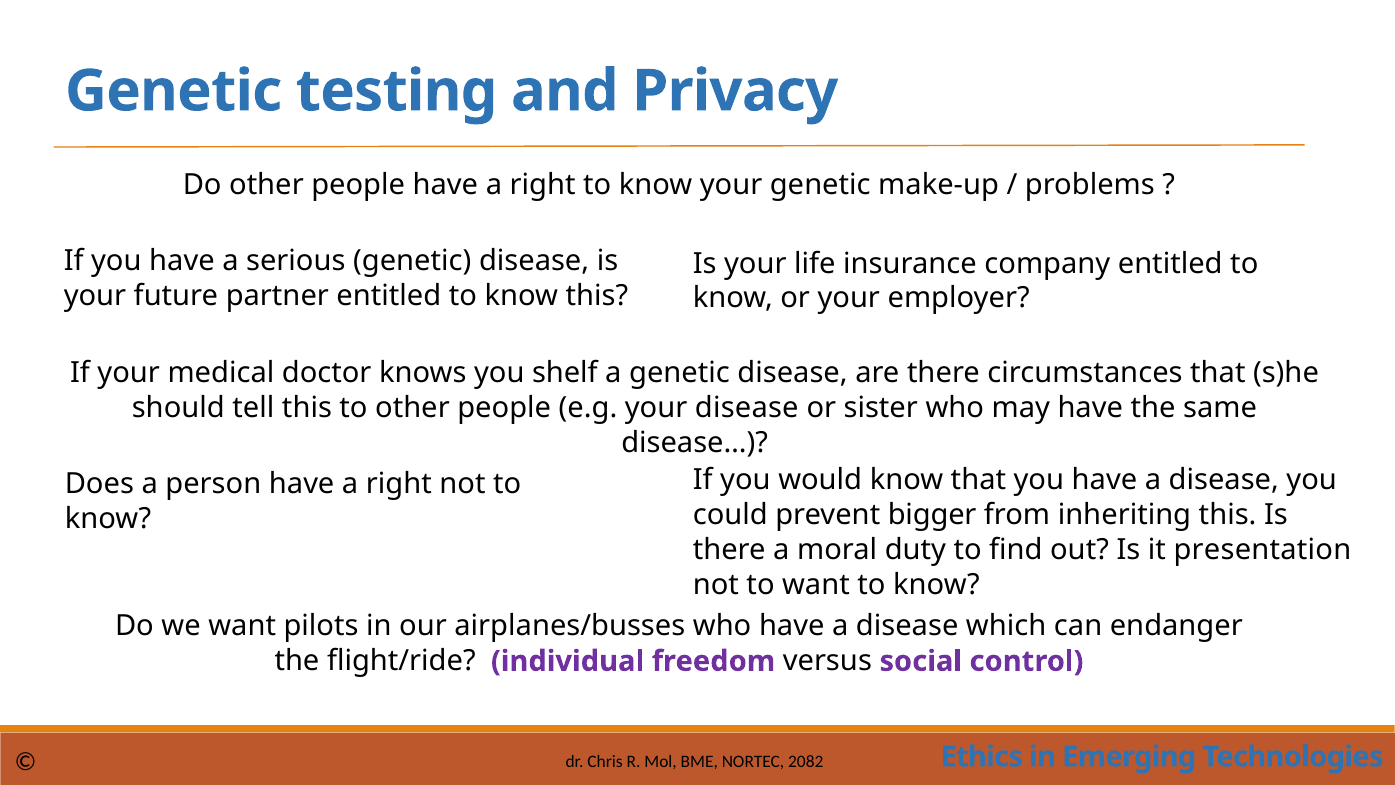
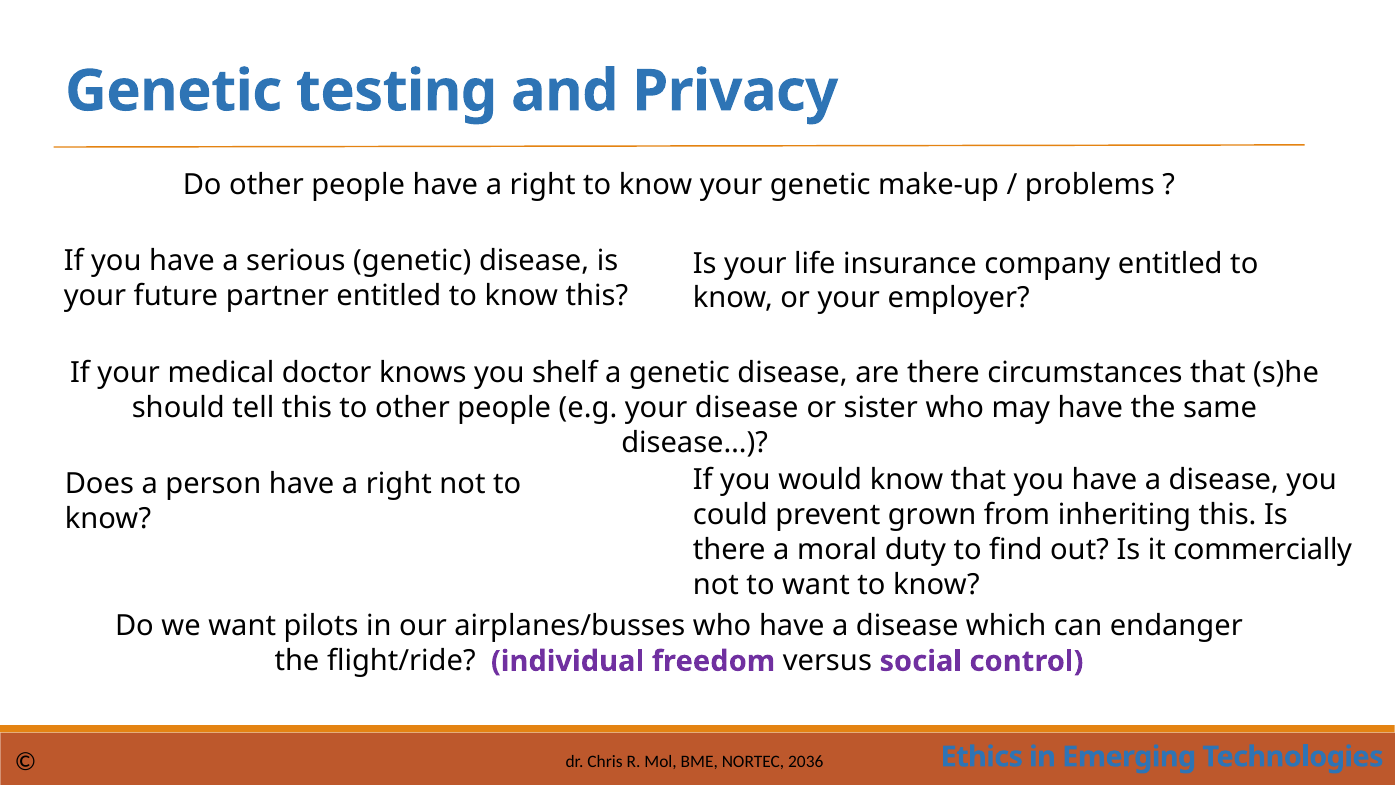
bigger: bigger -> grown
presentation: presentation -> commercially
2082: 2082 -> 2036
